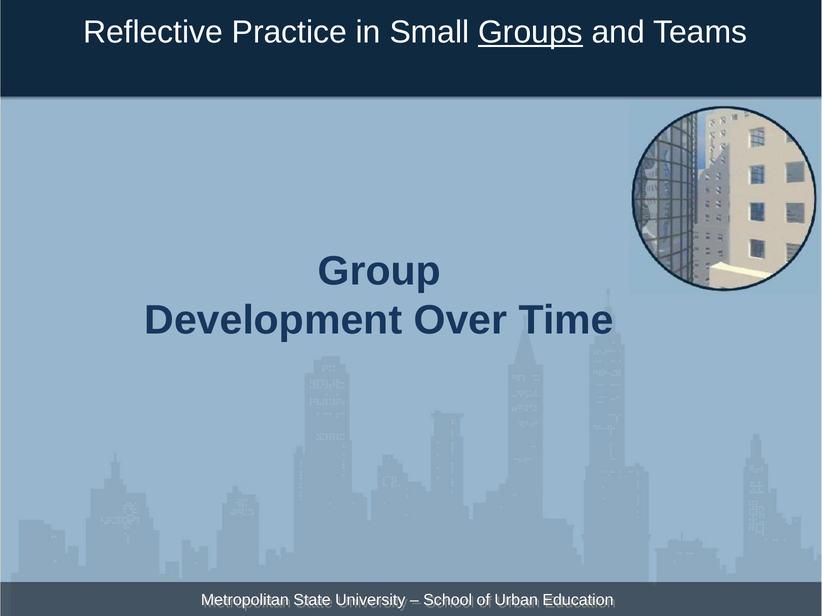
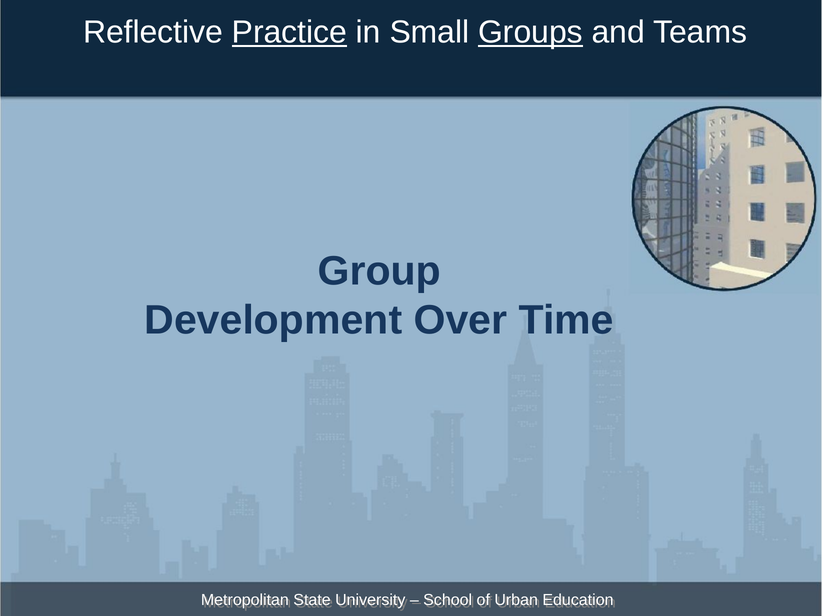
Practice underline: none -> present
